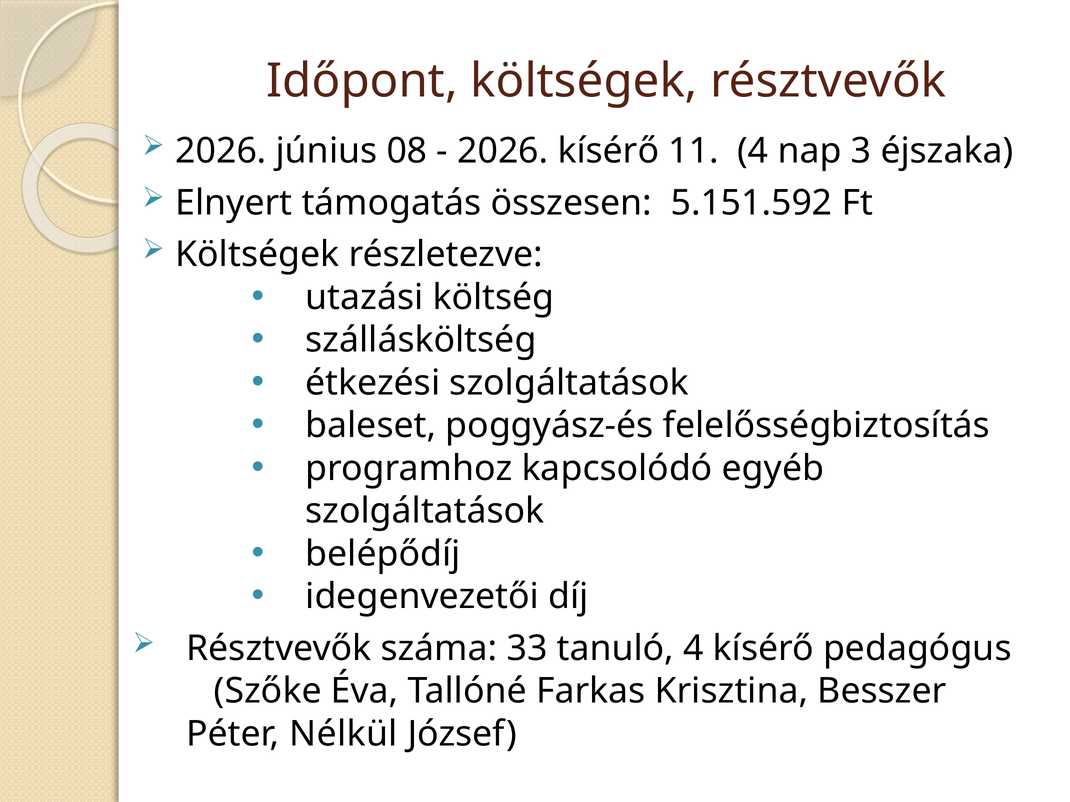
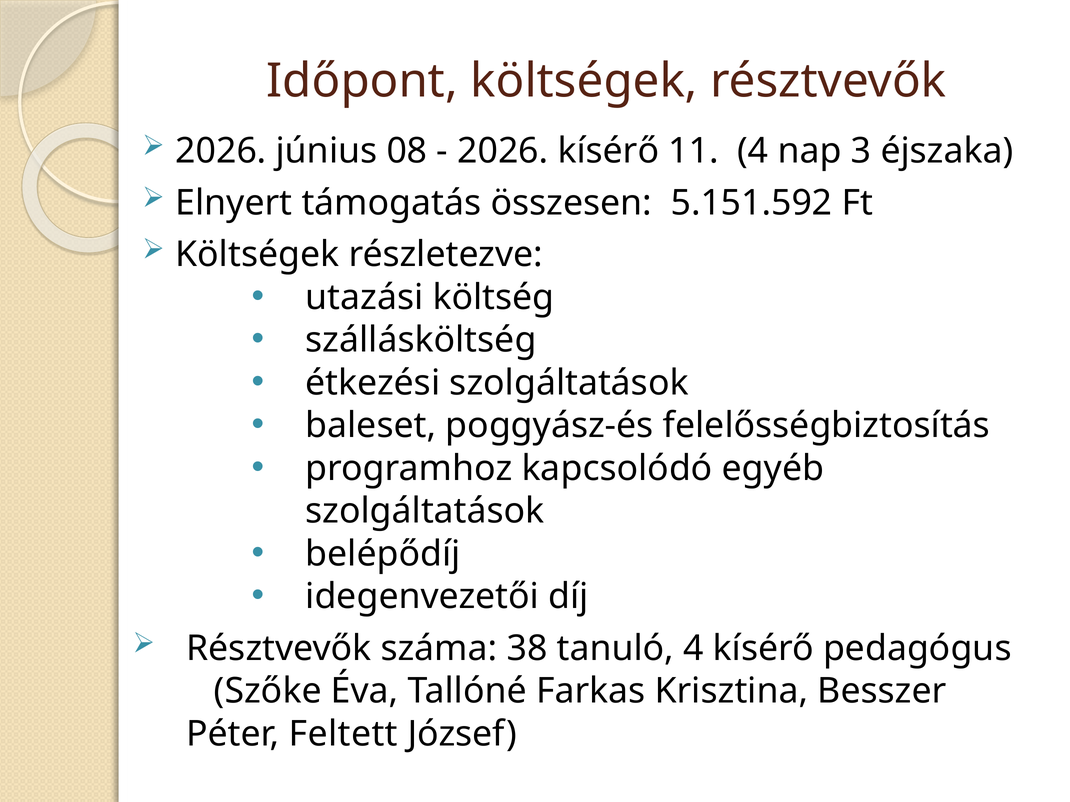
33: 33 -> 38
Nélkül: Nélkül -> Feltett
